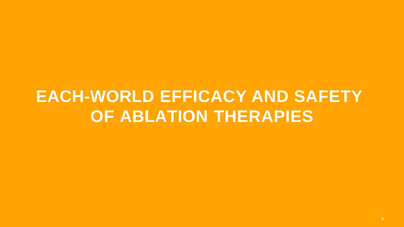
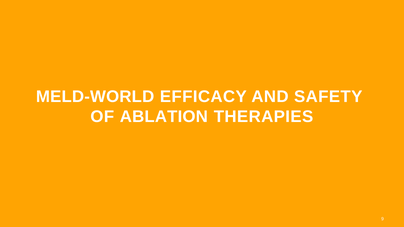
EACH-WORLD: EACH-WORLD -> MELD-WORLD
